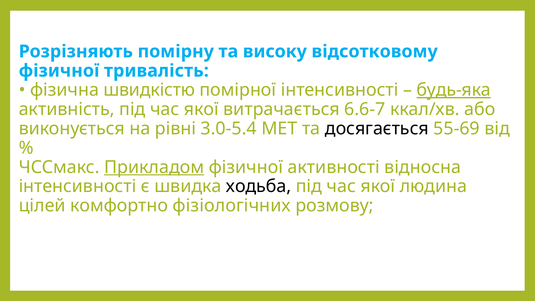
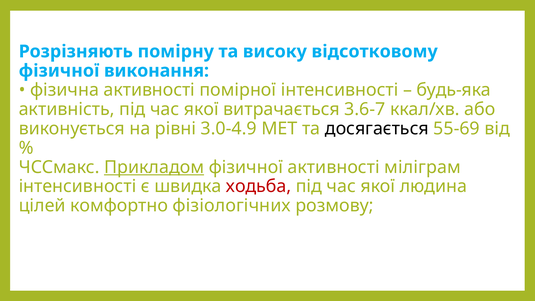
тривалість: тривалість -> виконання
фізична швидкістю: швидкістю -> активності
будь-яка underline: present -> none
6.6-7: 6.6-7 -> 3.6-7
3.0-5.4: 3.0-5.4 -> 3.0-4.9
відносна: відносна -> міліграм
ходьба colour: black -> red
